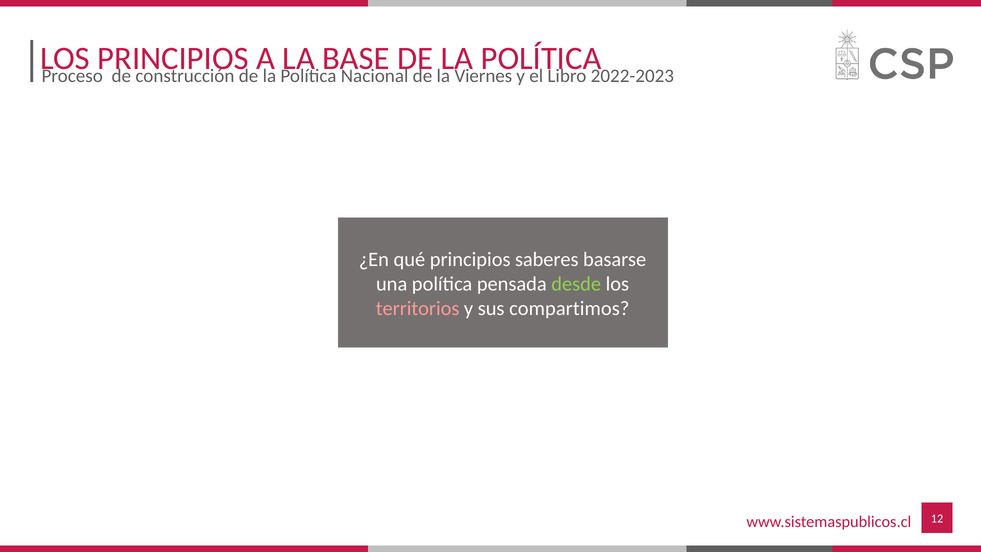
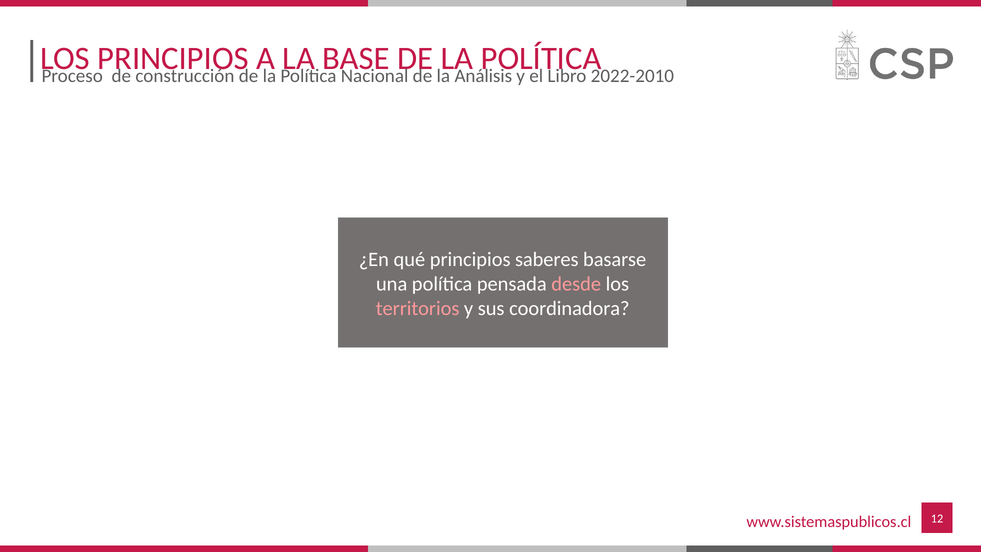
Viernes: Viernes -> Análisis
2022-2023: 2022-2023 -> 2022-2010
desde colour: light green -> pink
compartimos: compartimos -> coordinadora
